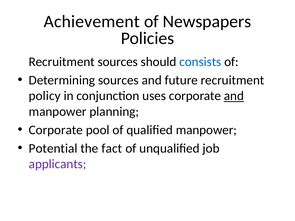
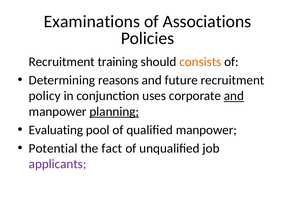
Achievement: Achievement -> Examinations
Newspapers: Newspapers -> Associations
Recruitment sources: sources -> training
consists colour: blue -> orange
Determining sources: sources -> reasons
planning underline: none -> present
Corporate at (56, 130): Corporate -> Evaluating
